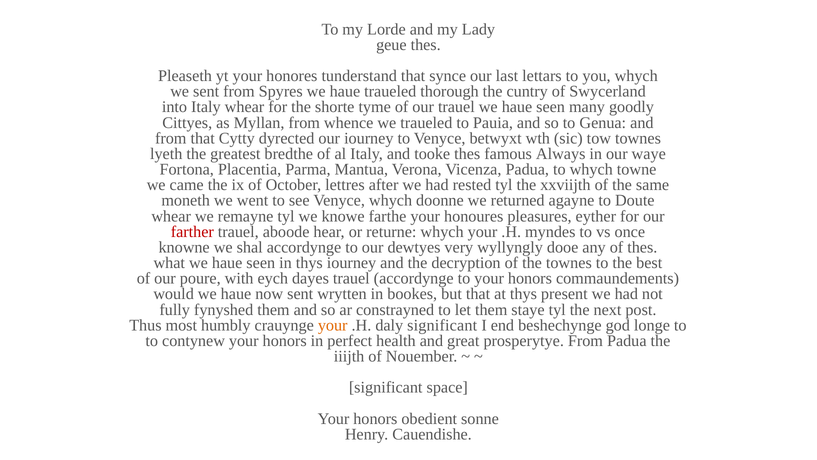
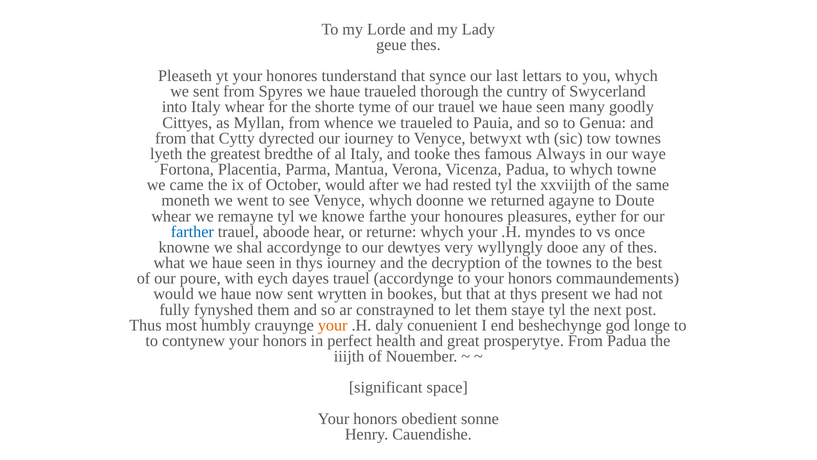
October lettres: lettres -> would
farther colour: red -> blue
daly significant: significant -> conuenient
